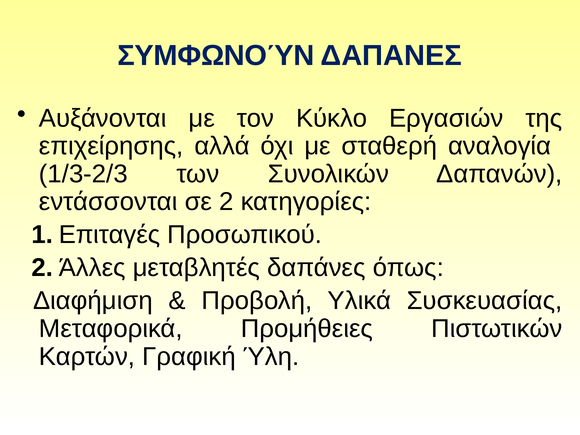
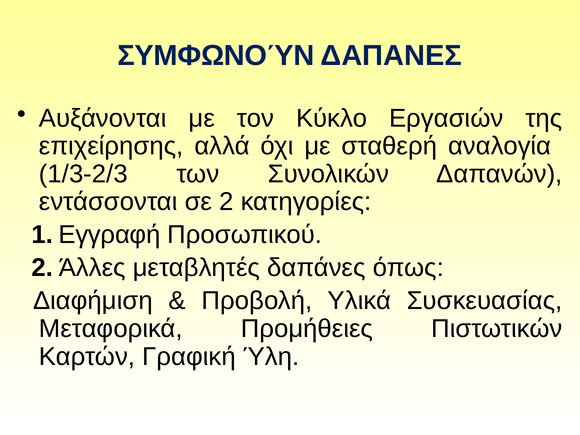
Επιταγές: Επιταγές -> Εγγραφή
